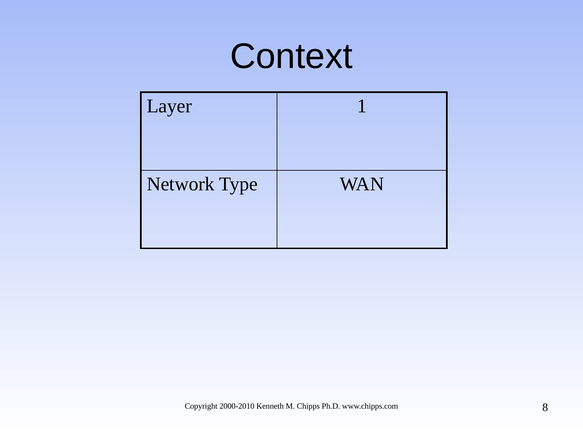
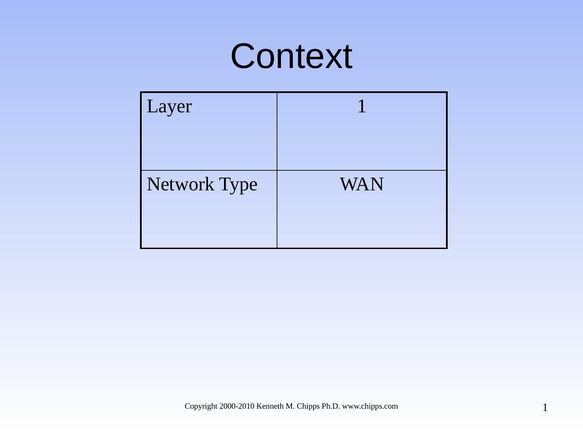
www.chipps.com 8: 8 -> 1
